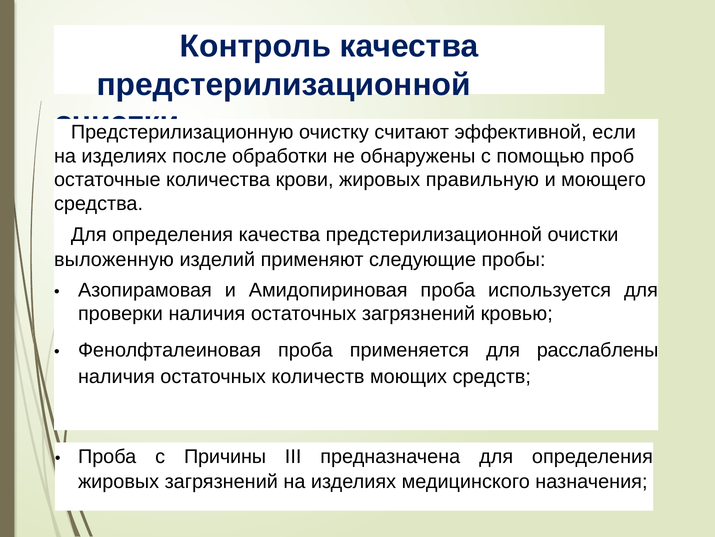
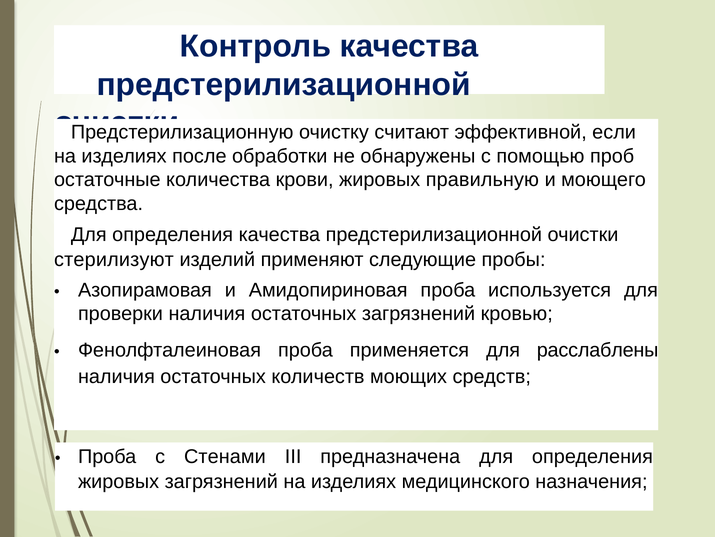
выложенную: выложенную -> стерилизуют
Причины: Причины -> Стенами
